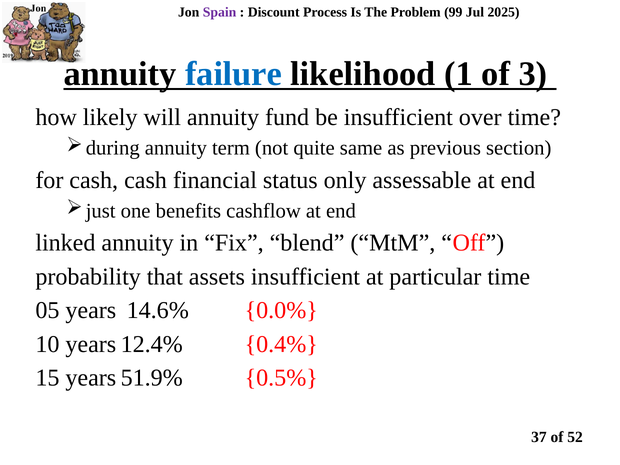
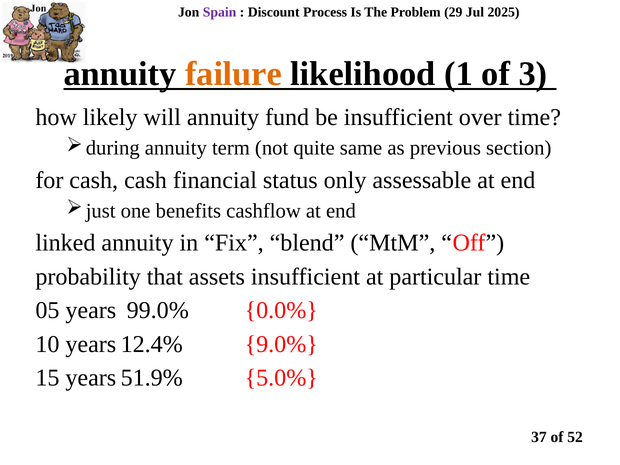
99: 99 -> 29
failure colour: blue -> orange
14.6%: 14.6% -> 99.0%
0.4%: 0.4% -> 9.0%
0.5%: 0.5% -> 5.0%
